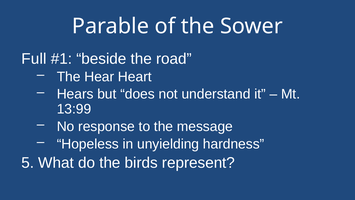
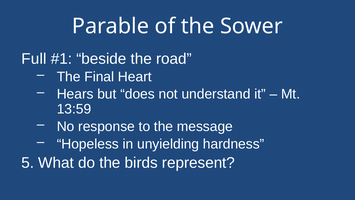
Hear: Hear -> Final
13:99: 13:99 -> 13:59
